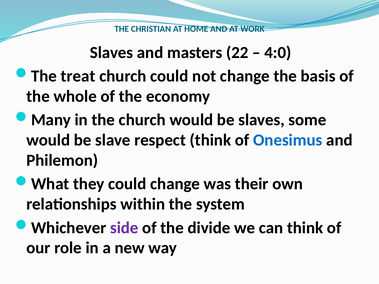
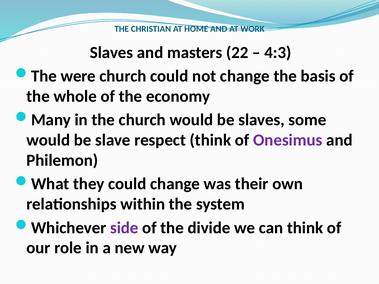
4:0: 4:0 -> 4:3
treat: treat -> were
Onesimus colour: blue -> purple
